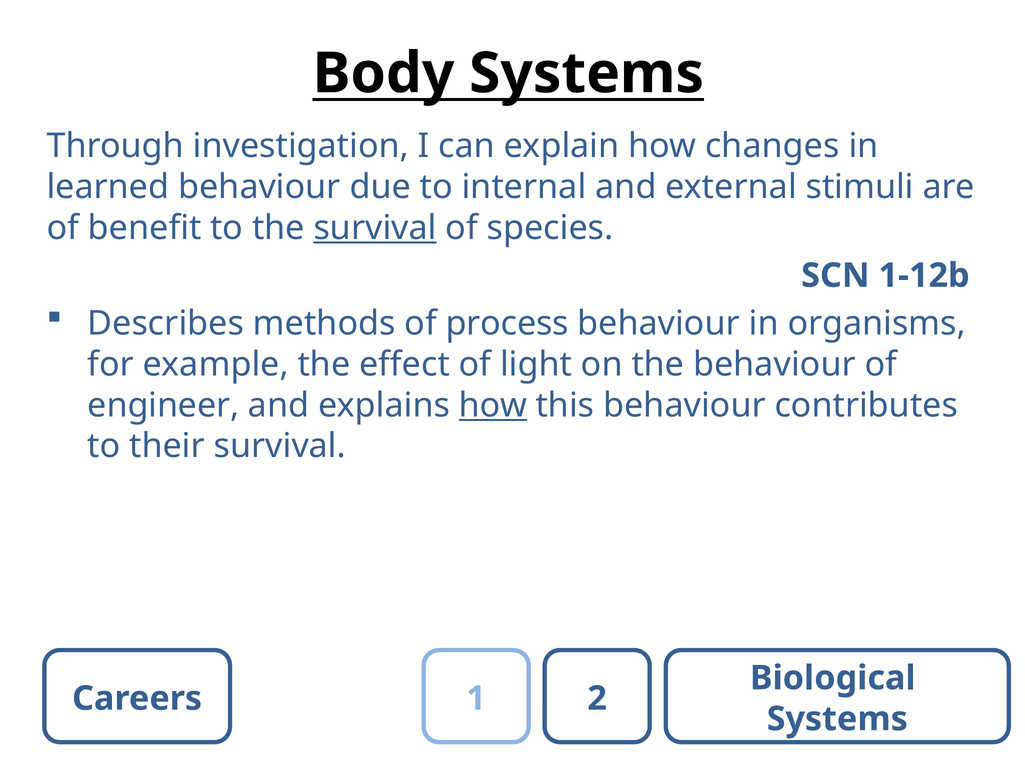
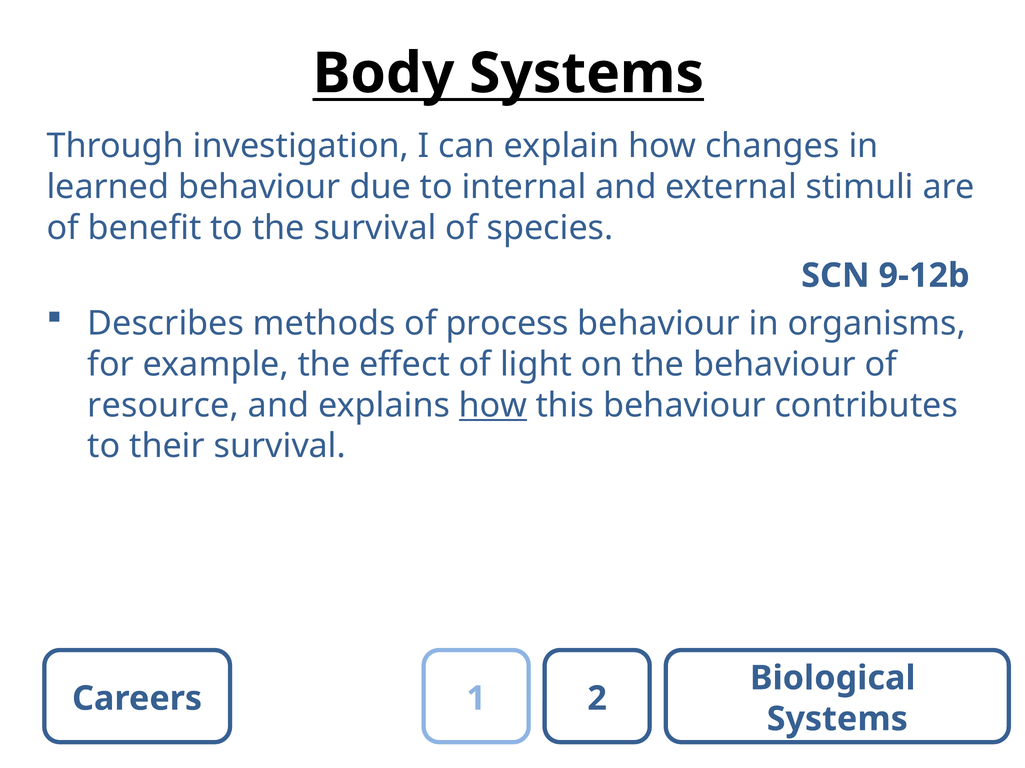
survival at (375, 228) underline: present -> none
1-12b: 1-12b -> 9-12b
engineer: engineer -> resource
